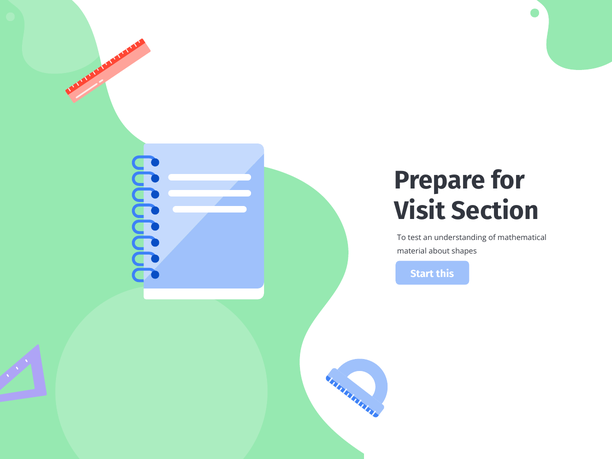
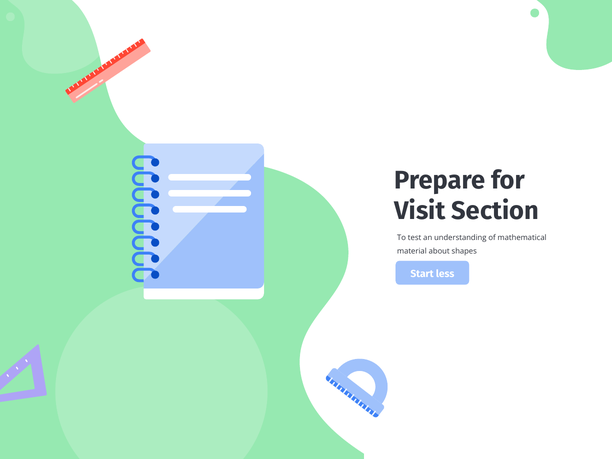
this: this -> less
